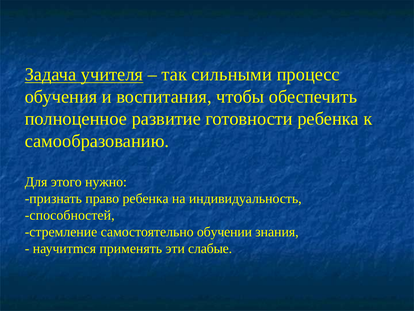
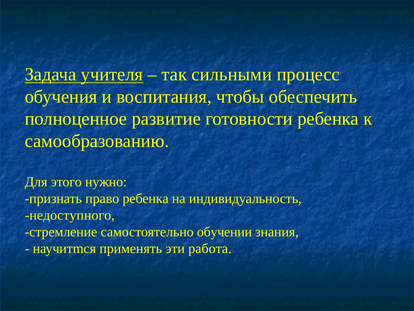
способностей: способностей -> недоступного
слабые: слабые -> работа
